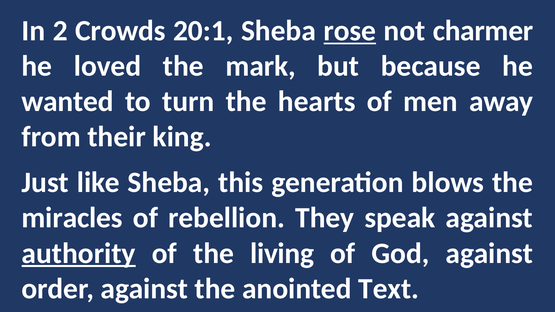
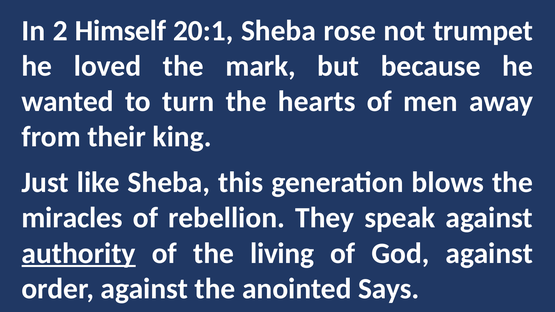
Crowds: Crowds -> Himself
rose underline: present -> none
charmer: charmer -> trumpet
Text: Text -> Says
